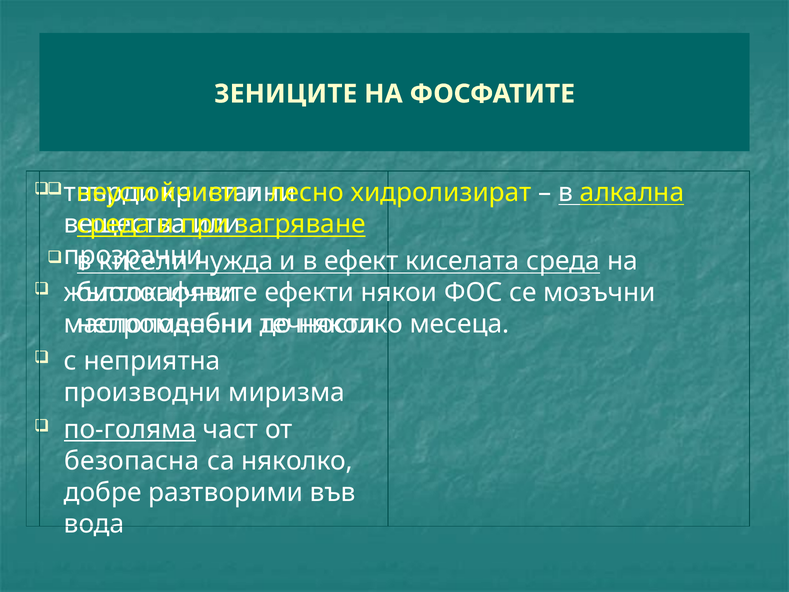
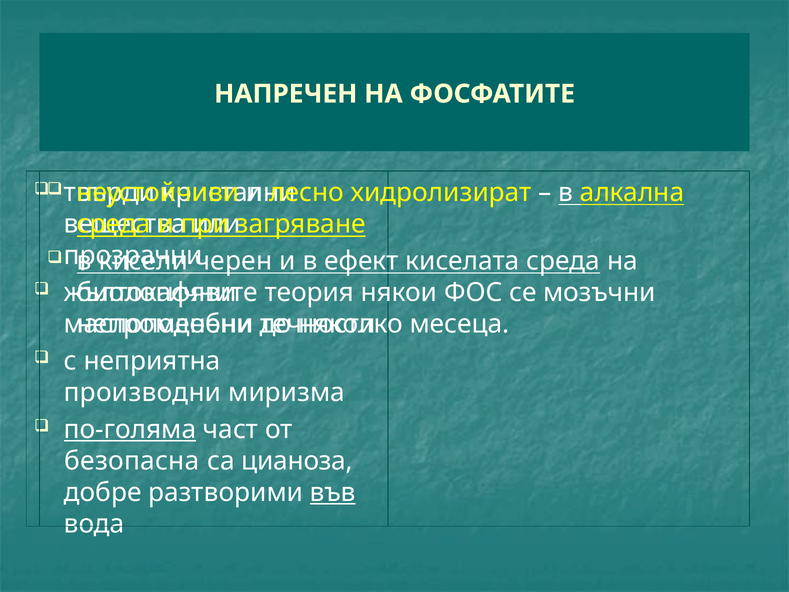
ЗЕНИЦИТЕ: ЗЕНИЦИТЕ -> НАПРЕЧЕН
нужда: нужда -> черен
ефекти: ефекти -> теория
са няколко: няколко -> цианоза
във underline: none -> present
